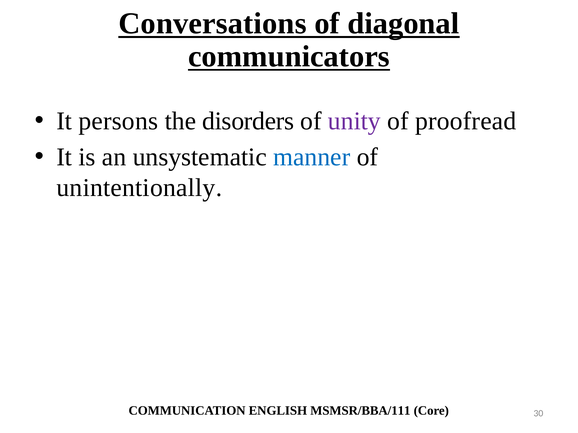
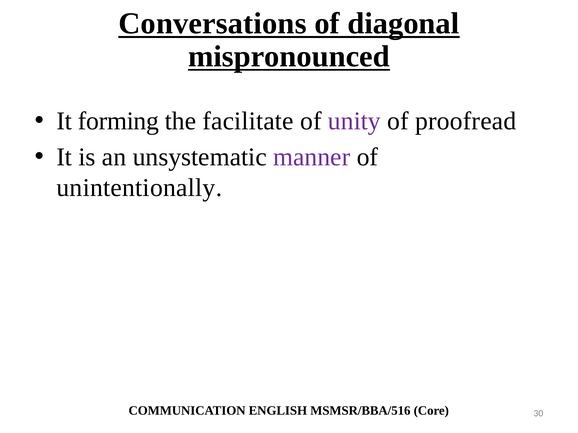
communicators: communicators -> mispronounced
persons: persons -> forming
disorders: disorders -> facilitate
manner colour: blue -> purple
MSMSR/BBA/111: MSMSR/BBA/111 -> MSMSR/BBA/516
